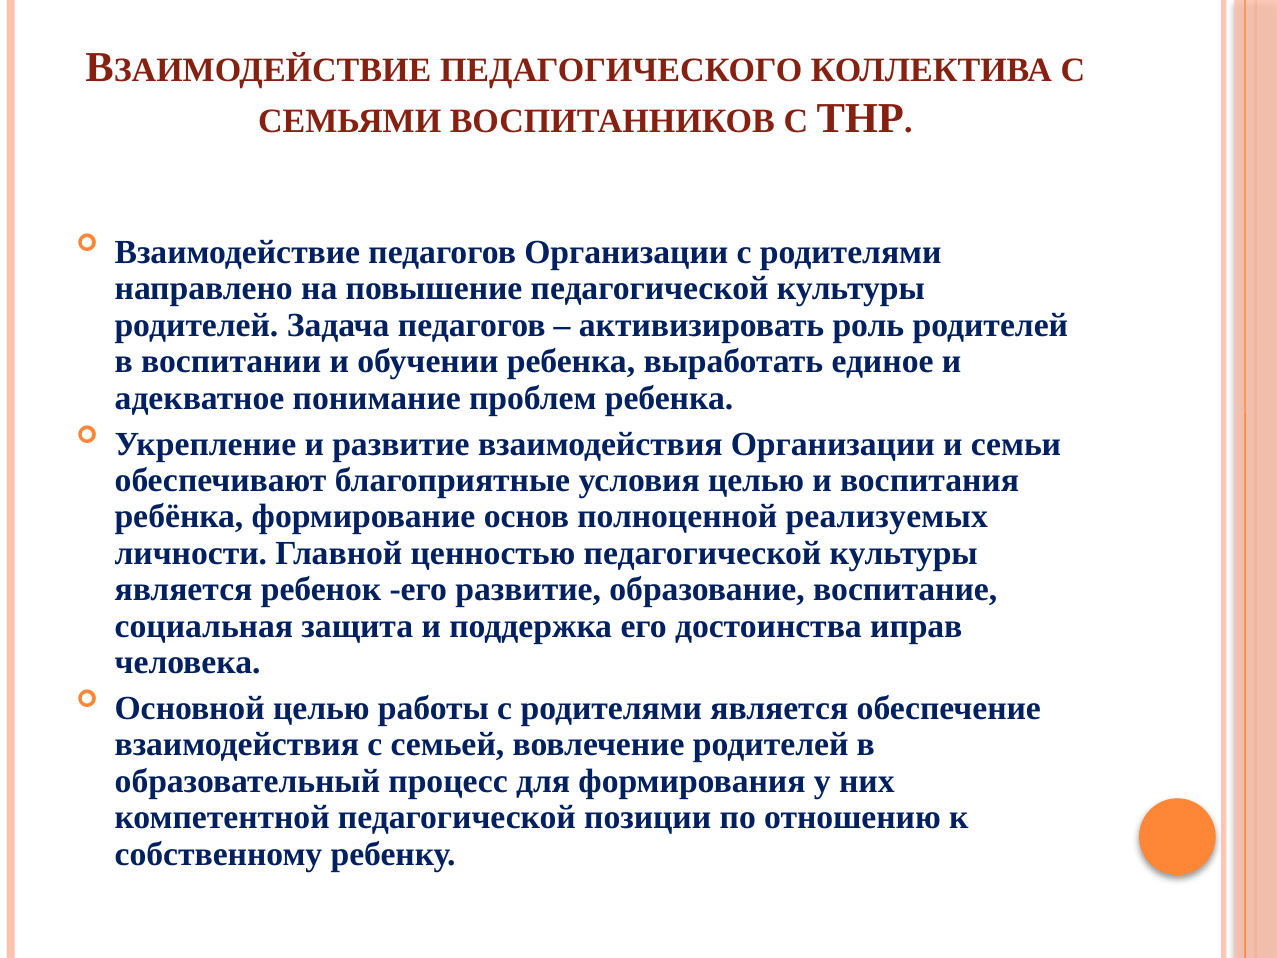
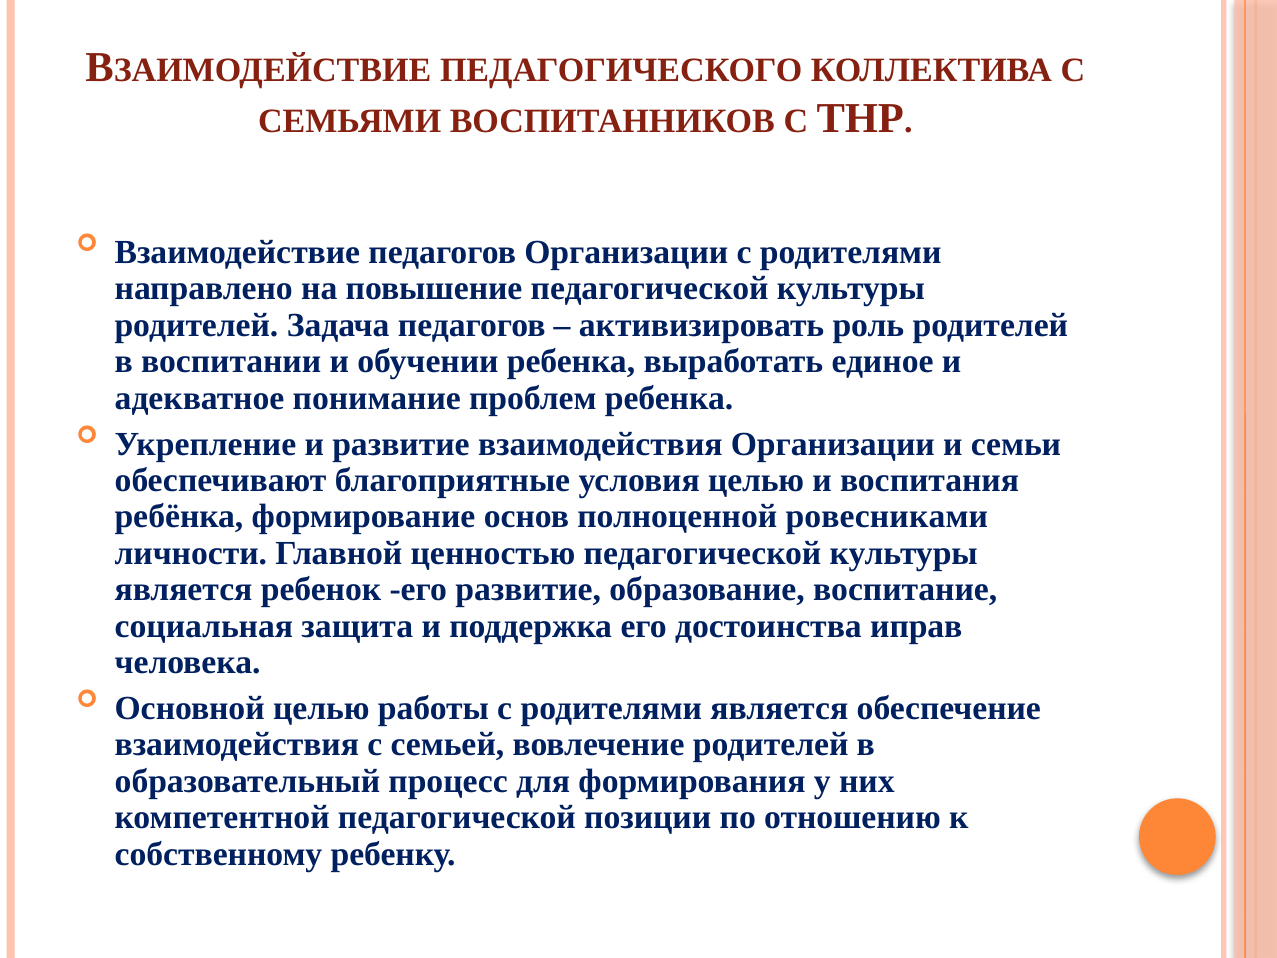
реализуемых: реализуемых -> ровесниками
